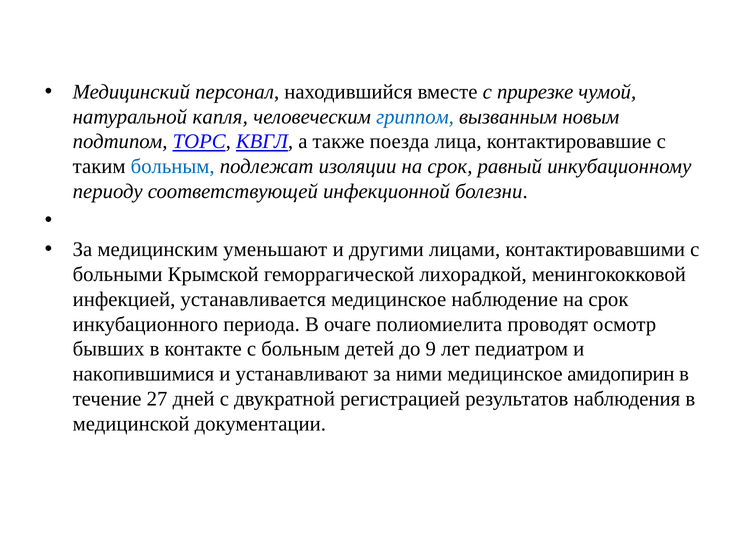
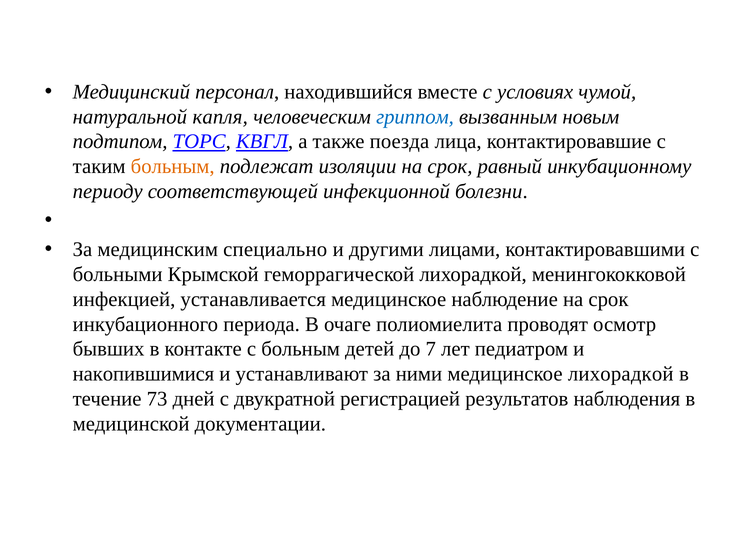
прирезке: прирезке -> условиях
больным at (173, 166) colour: blue -> orange
уменьшают: уменьшают -> специально
9: 9 -> 7
медицинское амидопирин: амидопирин -> лихорадкой
27: 27 -> 73
